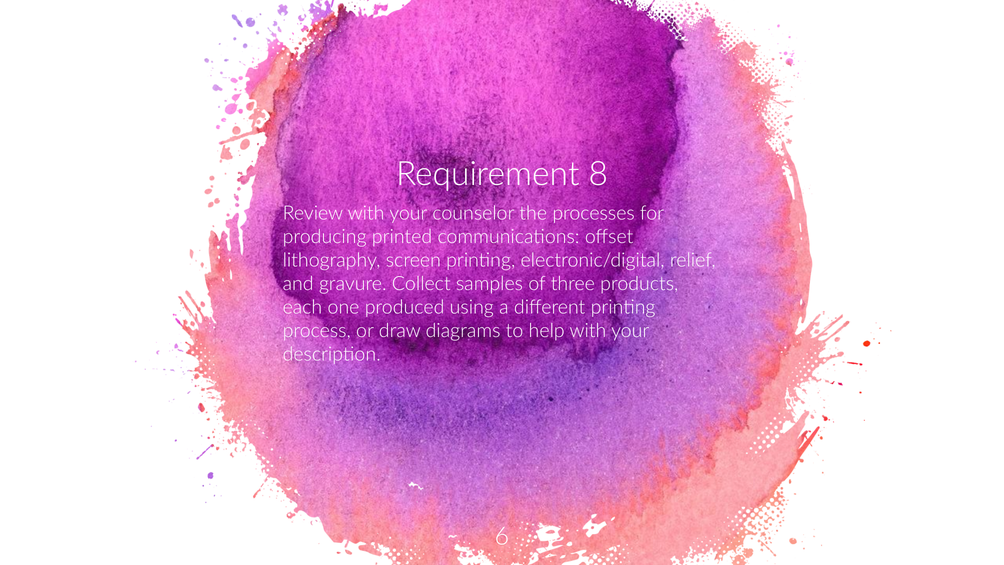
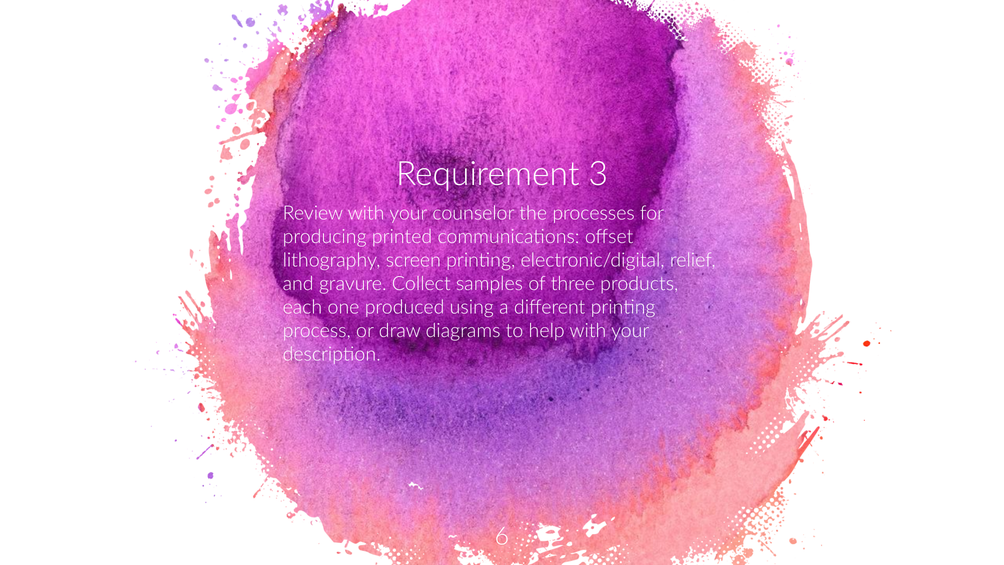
8: 8 -> 3
